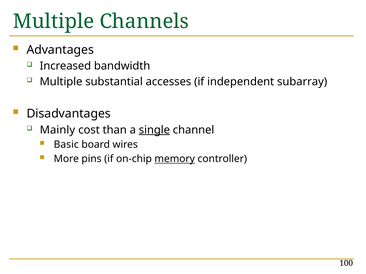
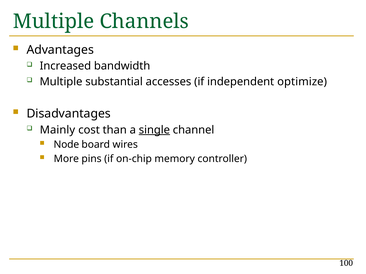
subarray: subarray -> optimize
Basic: Basic -> Node
memory underline: present -> none
